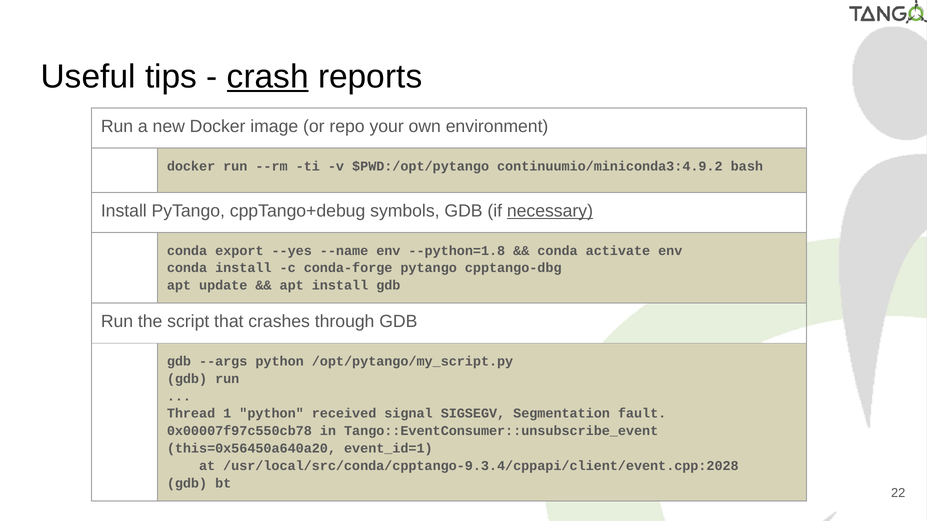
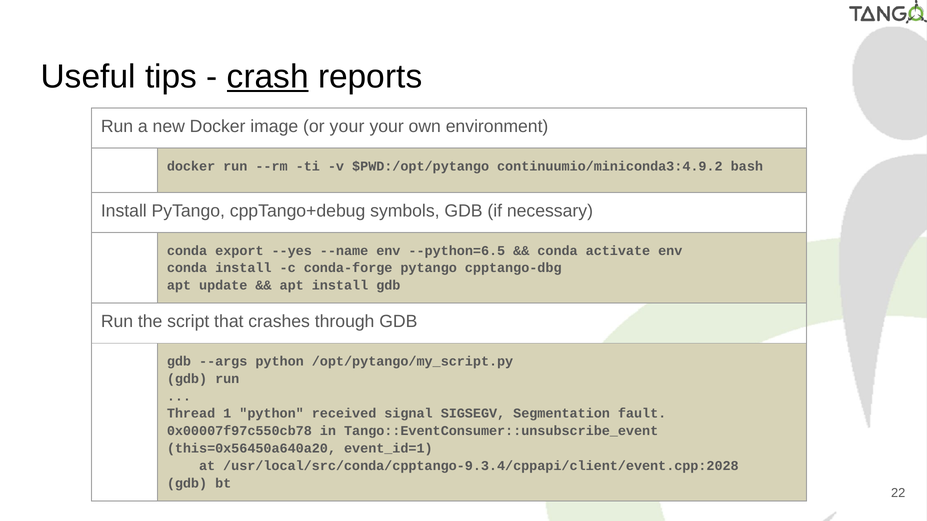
or repo: repo -> your
necessary underline: present -> none
--python=1.8: --python=1.8 -> --python=6.5
